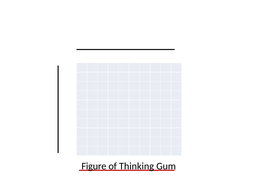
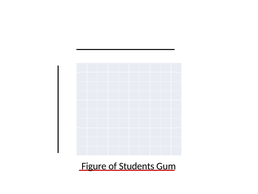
Thinking: Thinking -> Students
